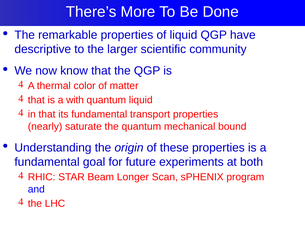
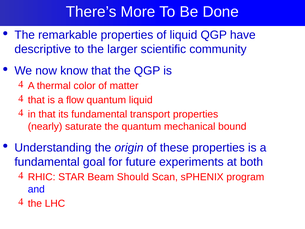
with: with -> flow
Longer: Longer -> Should
